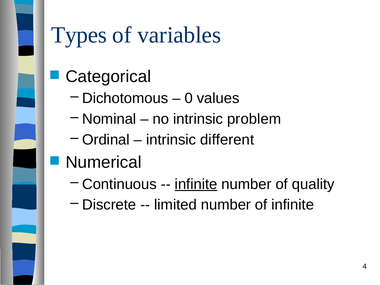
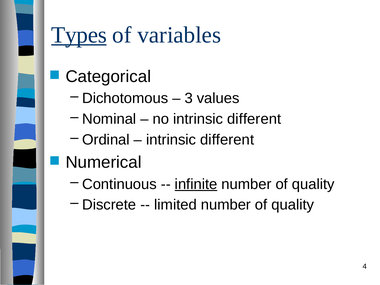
Types underline: none -> present
0: 0 -> 3
no intrinsic problem: problem -> different
limited number of infinite: infinite -> quality
